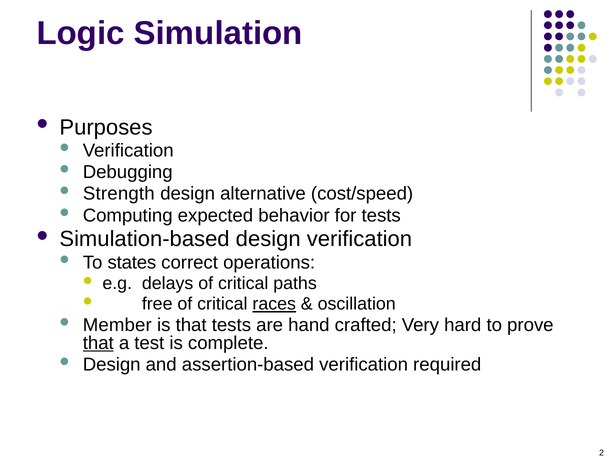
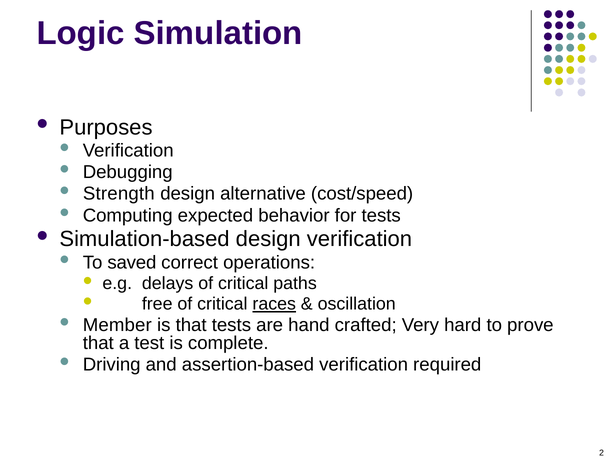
states: states -> saved
that at (98, 344) underline: present -> none
Design at (112, 365): Design -> Driving
